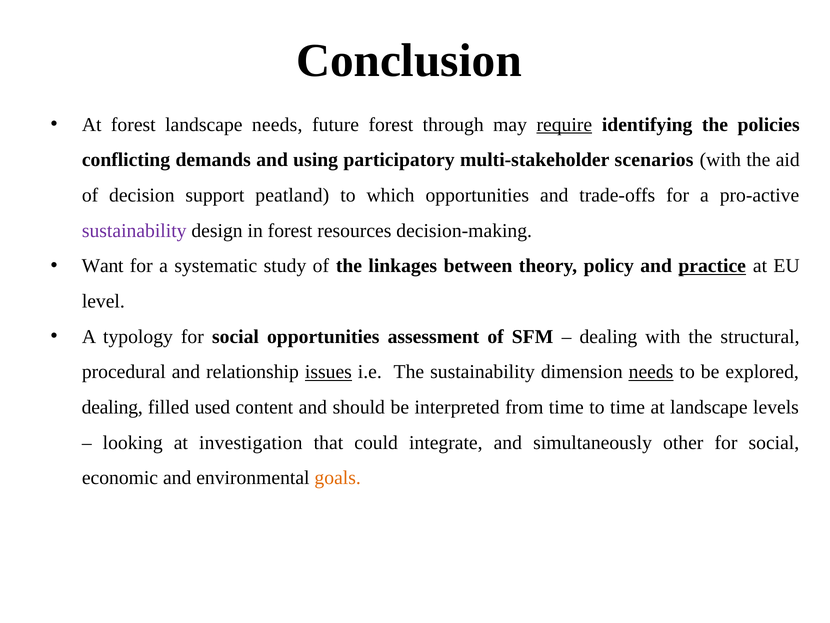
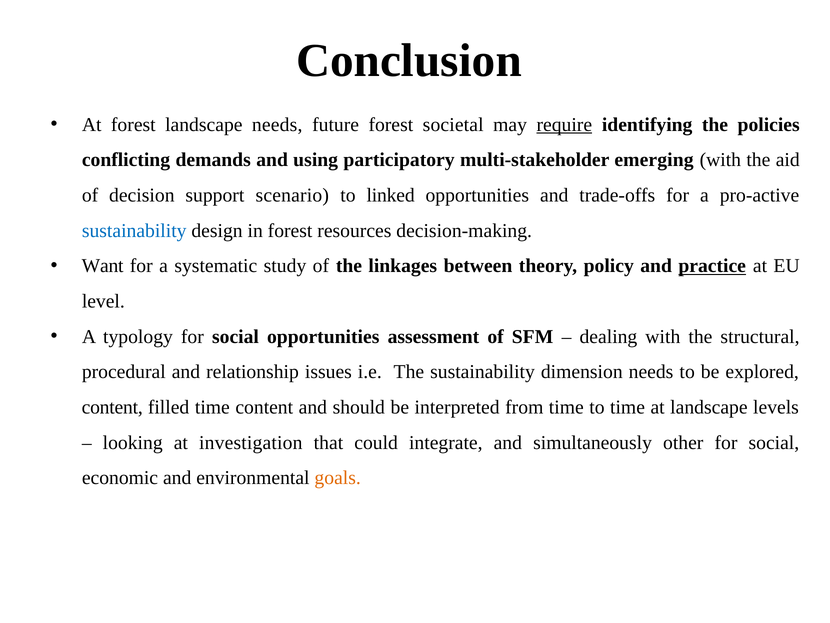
through: through -> societal
scenarios: scenarios -> emerging
peatland: peatland -> scenario
which: which -> linked
sustainability at (134, 230) colour: purple -> blue
issues underline: present -> none
needs at (651, 372) underline: present -> none
dealing at (112, 407): dealing -> content
filled used: used -> time
